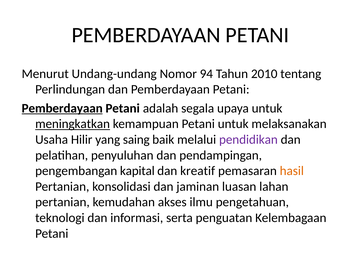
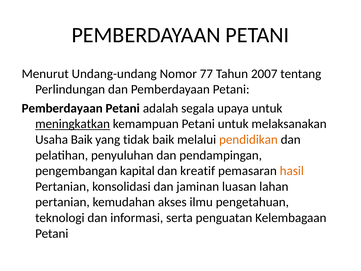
94: 94 -> 77
2010: 2010 -> 2007
Pemberdayaan at (62, 108) underline: present -> none
Usaha Hilir: Hilir -> Baik
saing: saing -> tidak
pendidikan colour: purple -> orange
